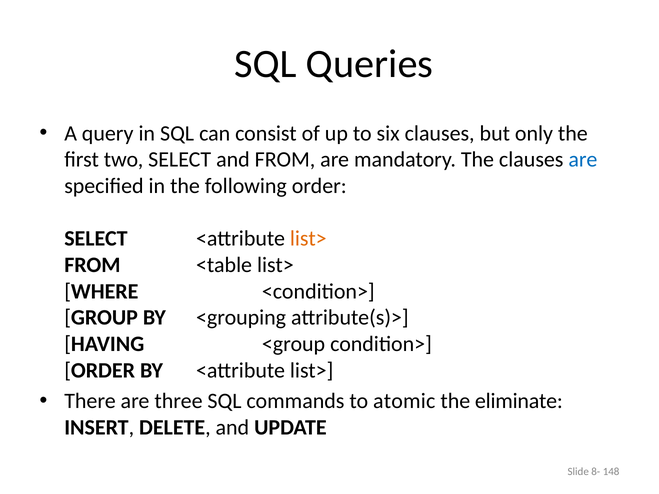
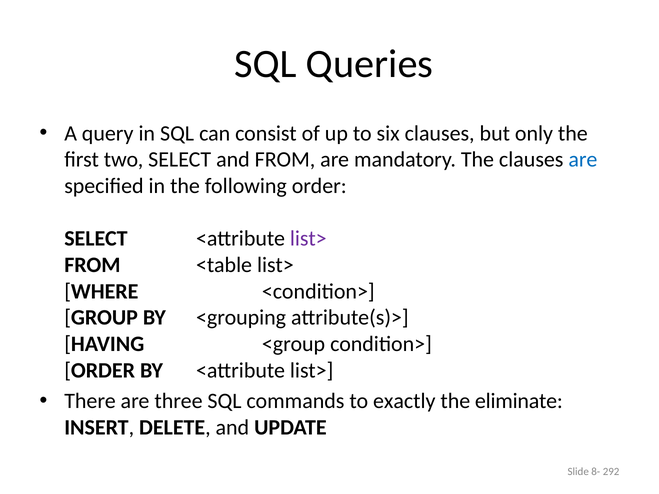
list> at (308, 239) colour: orange -> purple
atomic: atomic -> exactly
148: 148 -> 292
